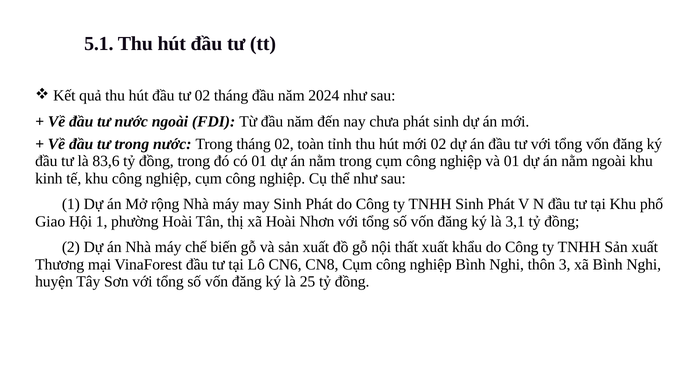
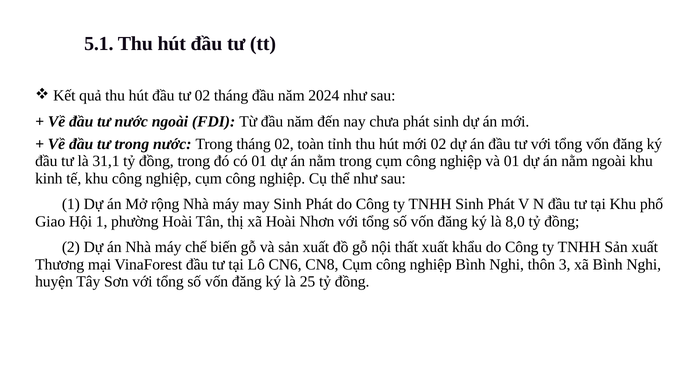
83,6: 83,6 -> 31,1
3,1: 3,1 -> 8,0
